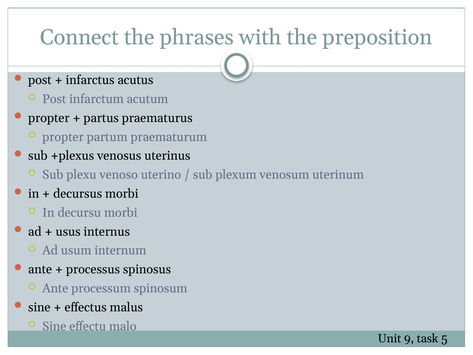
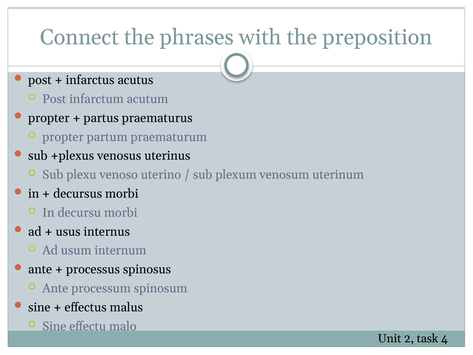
9: 9 -> 2
5: 5 -> 4
